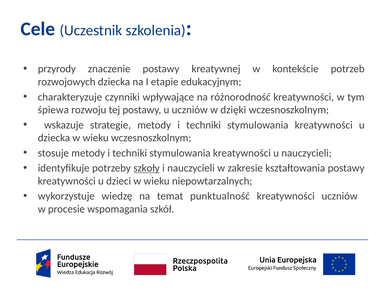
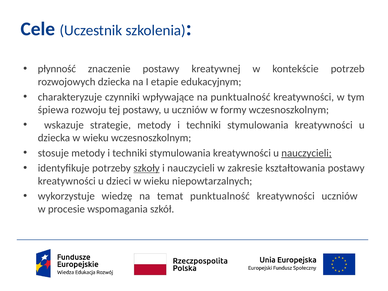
przyrody: przyrody -> płynność
na różnorodność: różnorodność -> punktualność
dzięki: dzięki -> formy
nauczycieli at (306, 153) underline: none -> present
